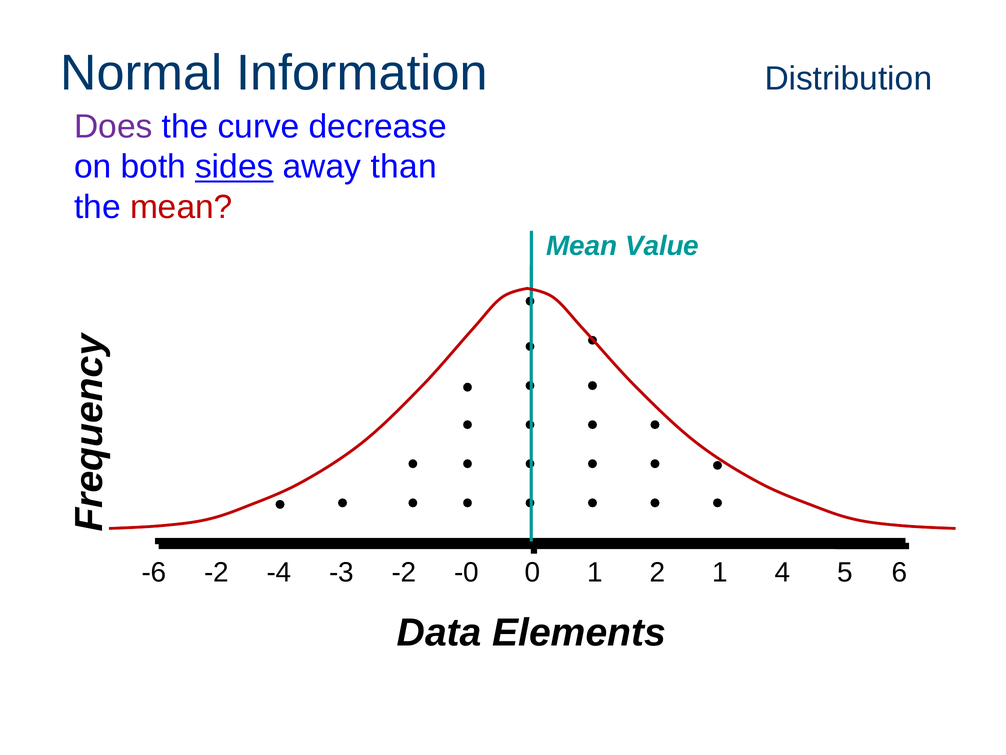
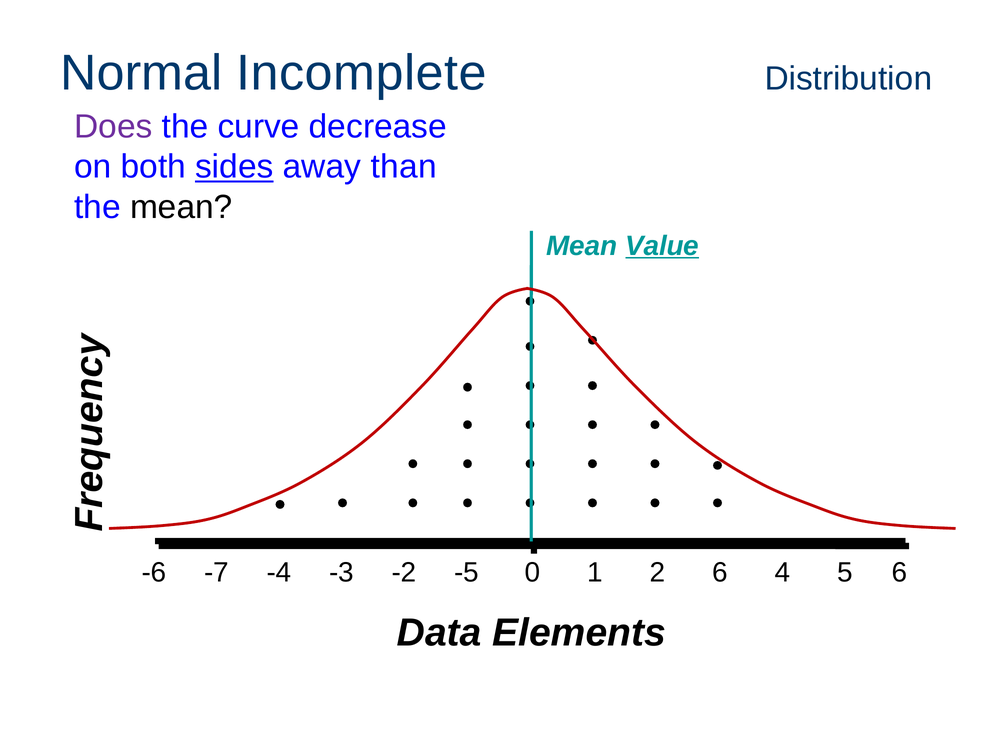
Information: Information -> Incomplete
mean at (181, 207) colour: red -> black
Value underline: none -> present
-2 at (216, 572): -2 -> -7
-0: -0 -> -5
2 1: 1 -> 6
